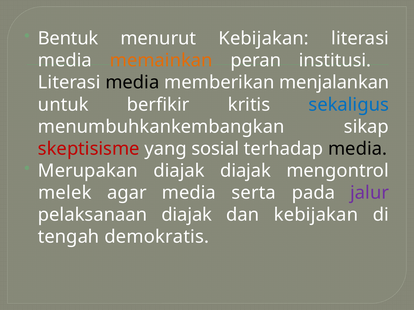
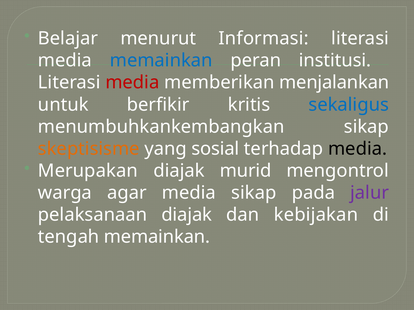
Bentuk: Bentuk -> Belajar
menurut Kebijakan: Kebijakan -> Informasi
memainkan at (161, 61) colour: orange -> blue
media at (132, 83) colour: black -> red
skeptisisme colour: red -> orange
diajak diajak: diajak -> murid
melek: melek -> warga
media serta: serta -> sikap
tengah demokratis: demokratis -> memainkan
